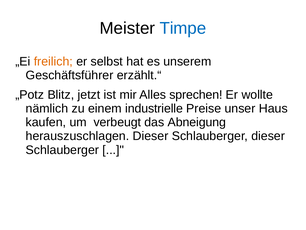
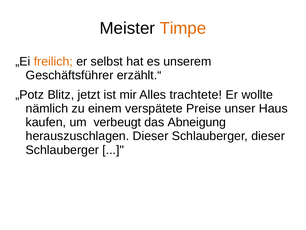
Timpe colour: blue -> orange
sprechen: sprechen -> trachtete
industrielle: industrielle -> verspätete
